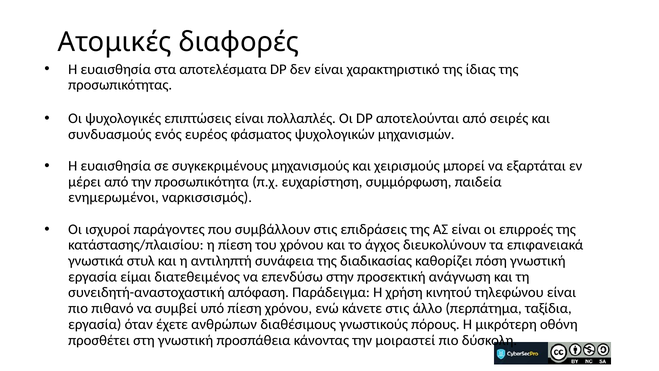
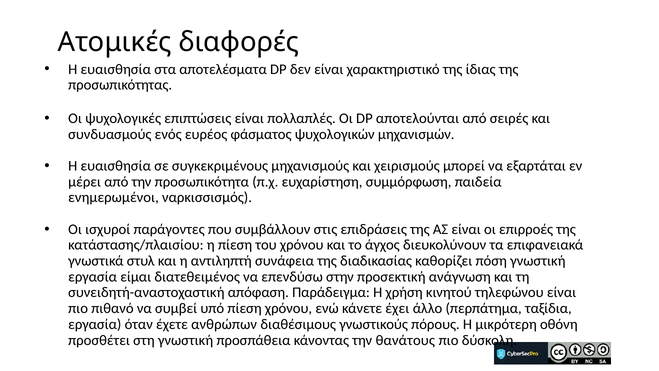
κάνετε στις: στις -> έχει
μοιραστεί: μοιραστεί -> θανάτους
